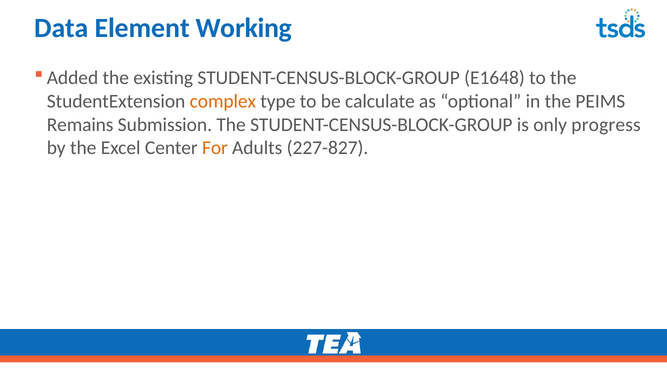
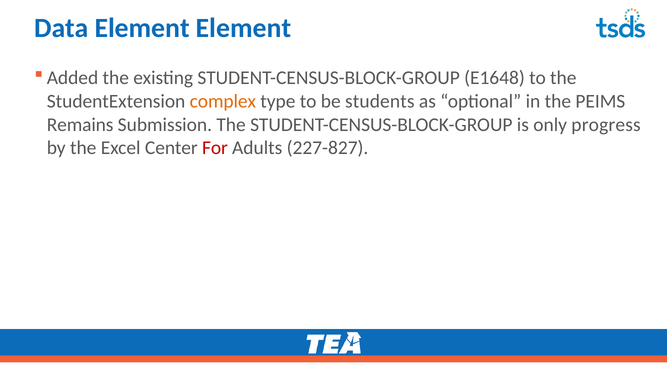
Element Working: Working -> Element
calculate: calculate -> students
For colour: orange -> red
